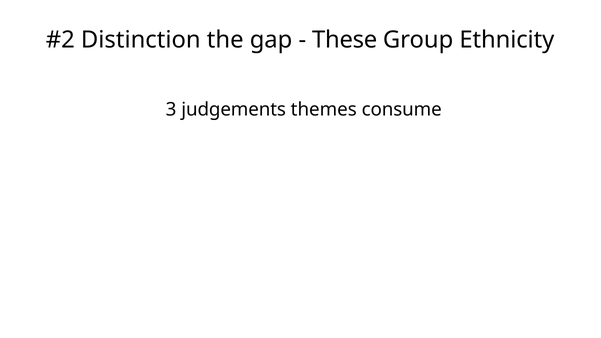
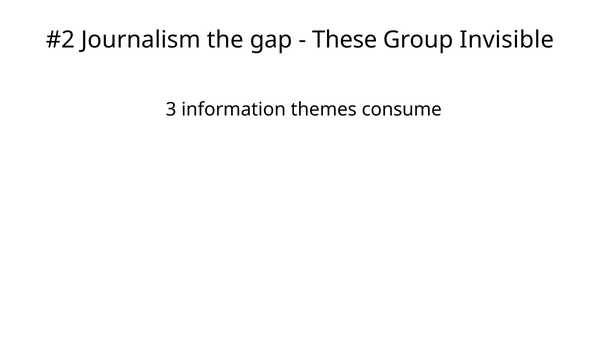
Distinction: Distinction -> Journalism
Ethnicity: Ethnicity -> Invisible
judgements: judgements -> information
